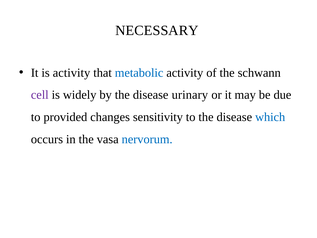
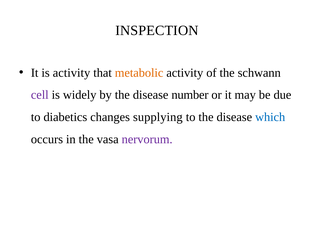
NECESSARY: NECESSARY -> INSPECTION
metabolic colour: blue -> orange
urinary: urinary -> number
provided: provided -> diabetics
sensitivity: sensitivity -> supplying
nervorum colour: blue -> purple
